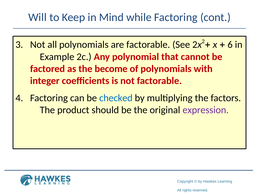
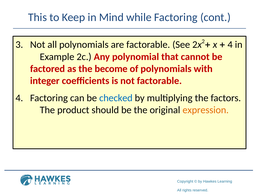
Will: Will -> This
6 at (230, 45): 6 -> 4
expression colour: purple -> orange
